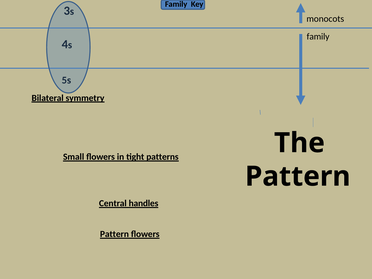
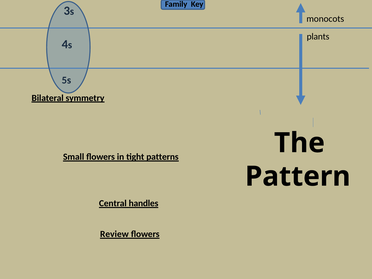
family at (318, 37): family -> plants
Pattern at (114, 234): Pattern -> Review
